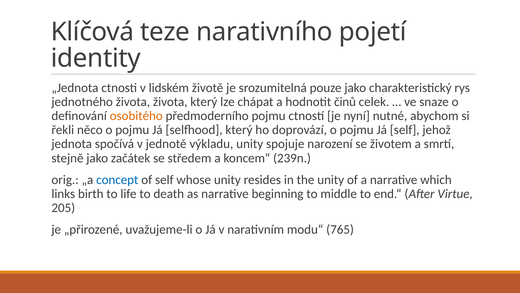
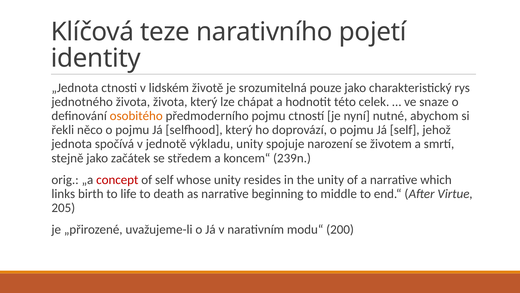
činů: činů -> této
concept colour: blue -> red
765: 765 -> 200
